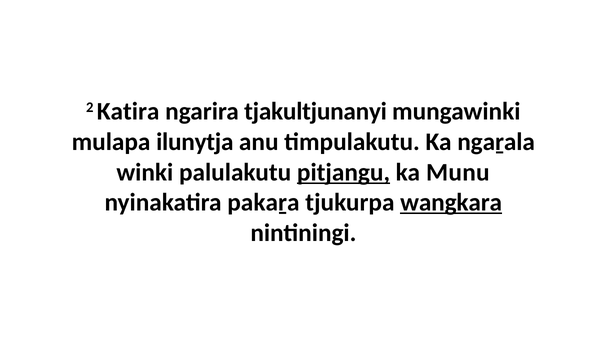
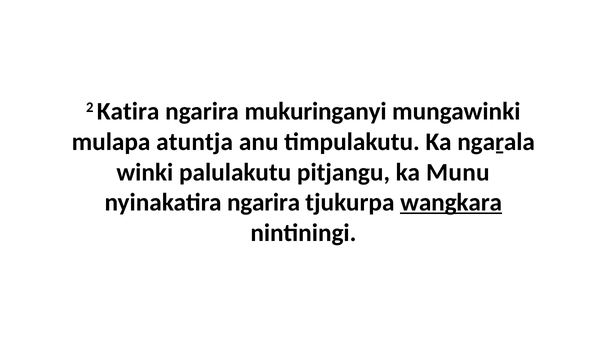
tjakultjunanyi: tjakultjunanyi -> mukuringanyi
ilunytja: ilunytja -> atuntja
pitjangu underline: present -> none
nyinakatira pakaṟa: pakaṟa -> ngarira
